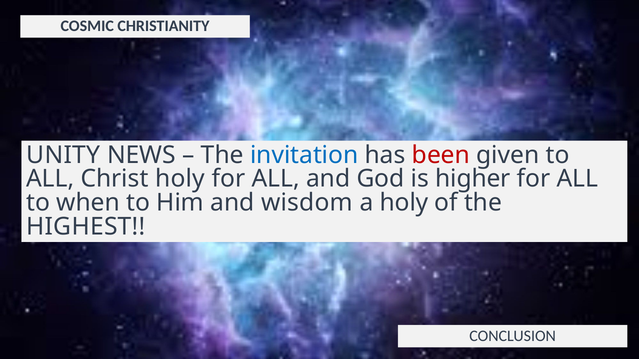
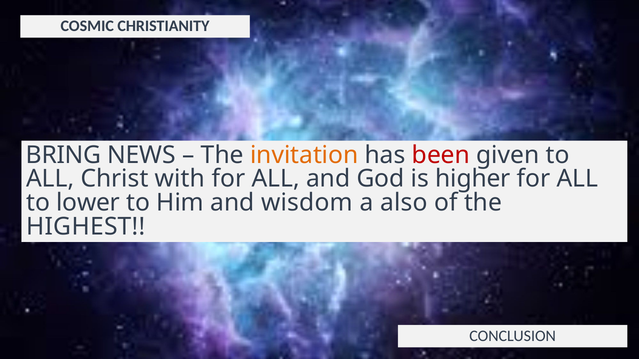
UNITY: UNITY -> BRING
invitation colour: blue -> orange
Christ holy: holy -> with
when: when -> lower
a holy: holy -> also
